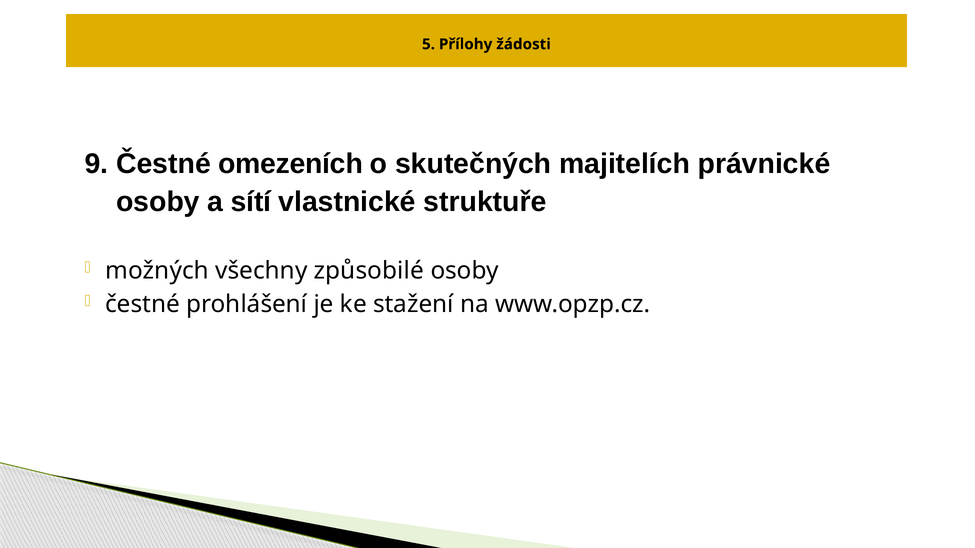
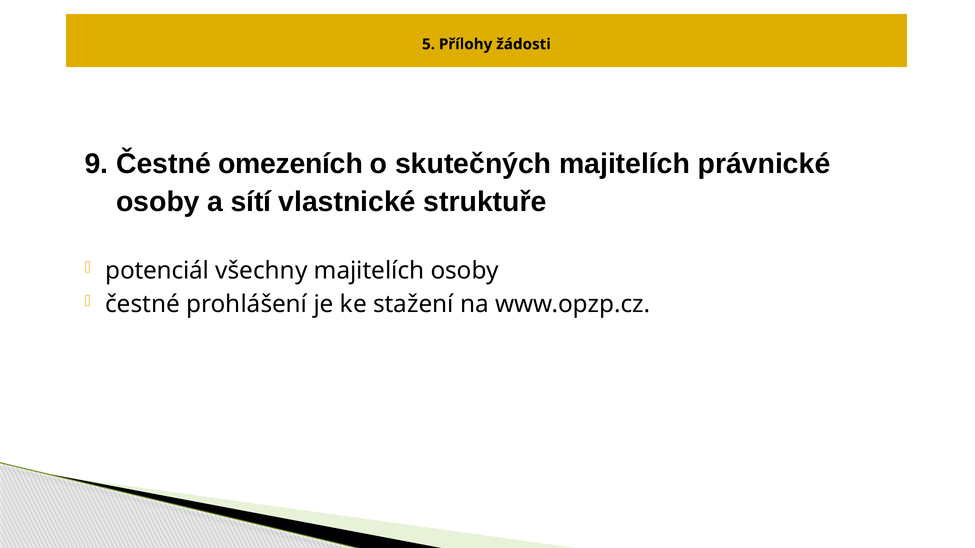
možných: možných -> potenciál
všechny způsobilé: způsobilé -> majitelích
